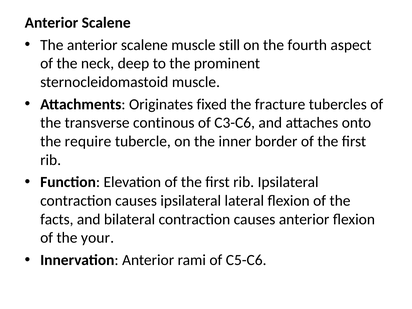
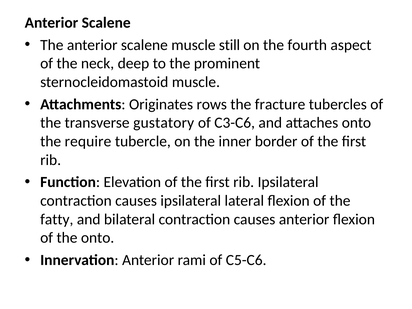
fixed: fixed -> rows
continous: continous -> gustatory
facts: facts -> fatty
the your: your -> onto
